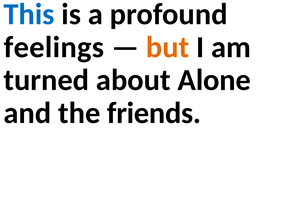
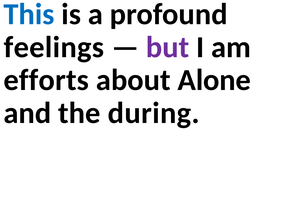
but colour: orange -> purple
turned: turned -> efforts
friends: friends -> during
